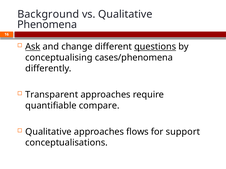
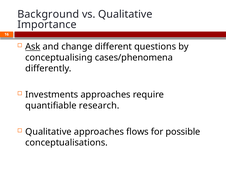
Phenomena: Phenomena -> Importance
questions underline: present -> none
Transparent: Transparent -> Investments
compare: compare -> research
support: support -> possible
